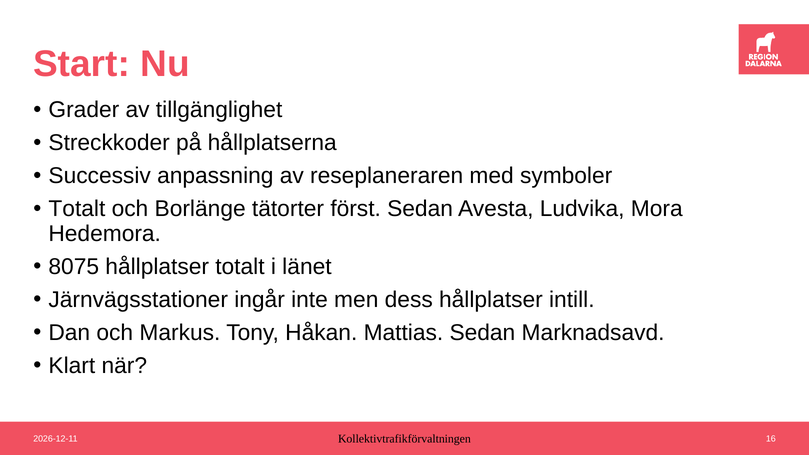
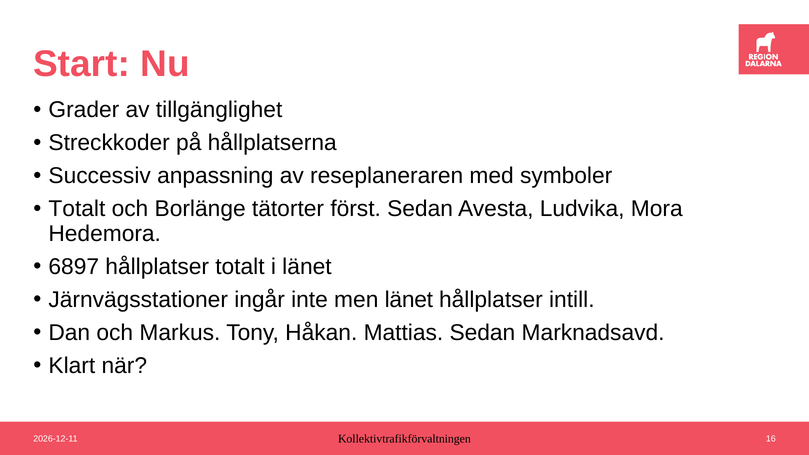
8075: 8075 -> 6897
men dess: dess -> länet
